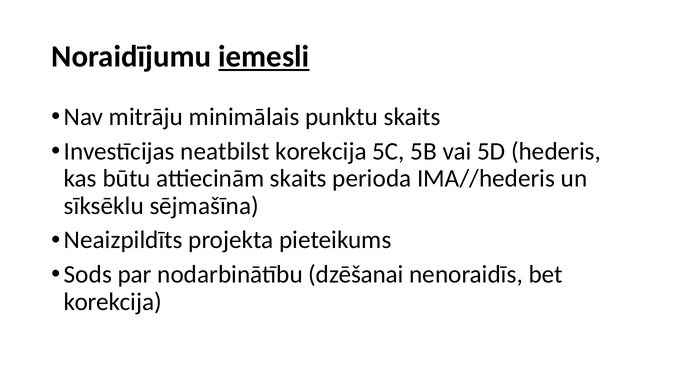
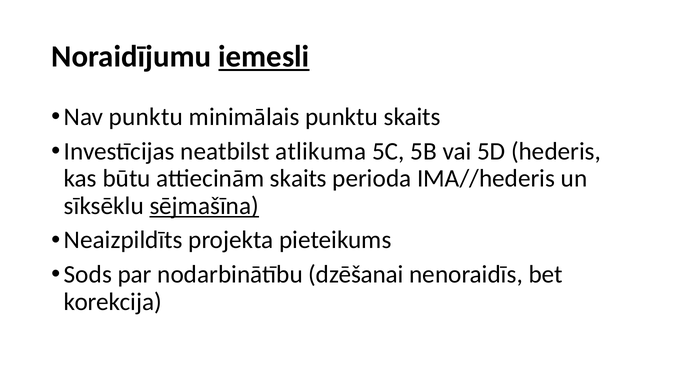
Nav mitrāju: mitrāju -> punktu
neatbilst korekcija: korekcija -> atlikuma
sējmašīna underline: none -> present
